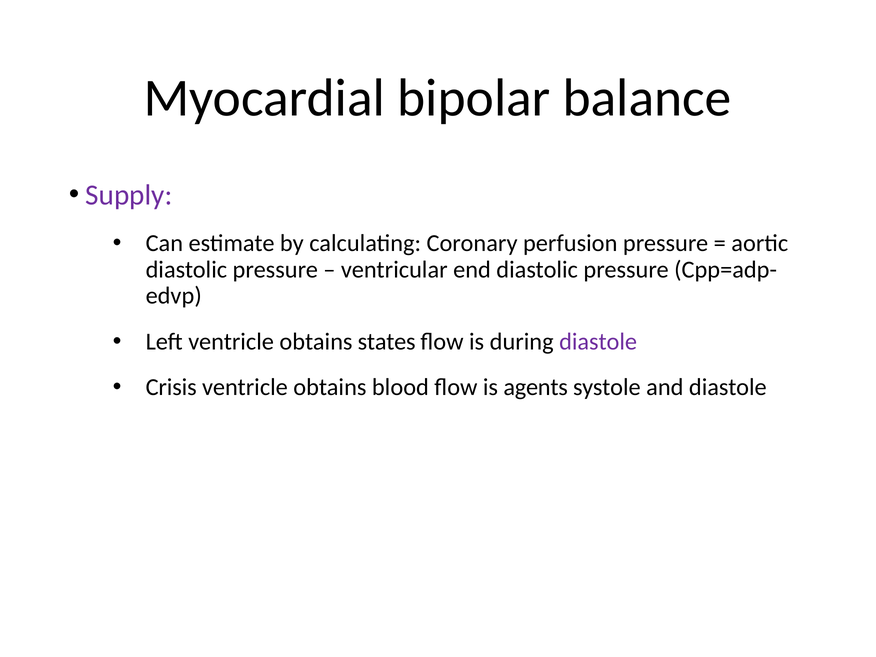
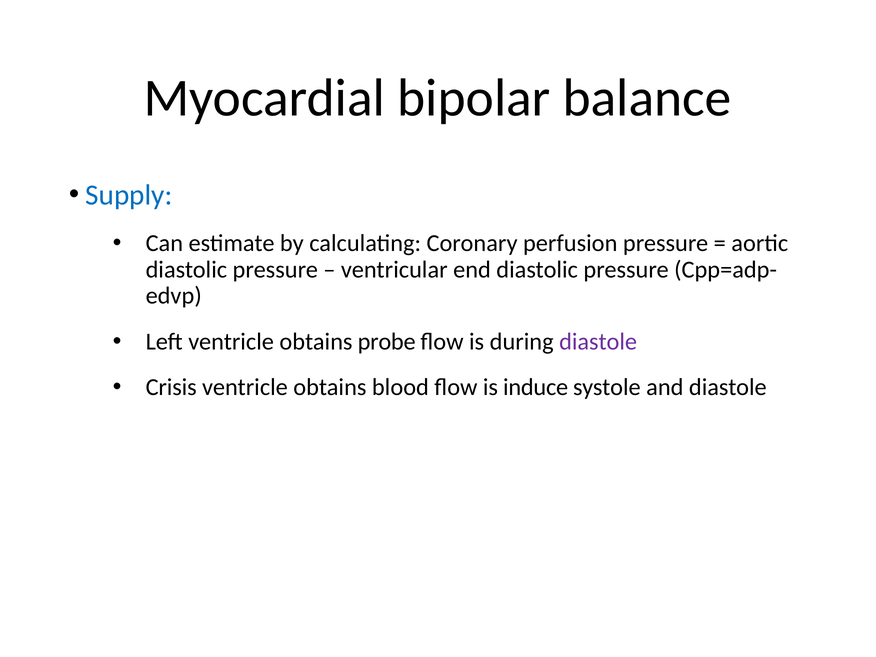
Supply colour: purple -> blue
states: states -> probe
agents: agents -> induce
